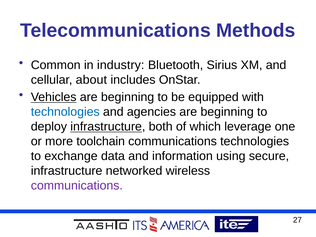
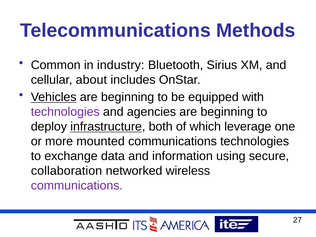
technologies at (65, 112) colour: blue -> purple
toolchain: toolchain -> mounted
infrastructure at (67, 171): infrastructure -> collaboration
